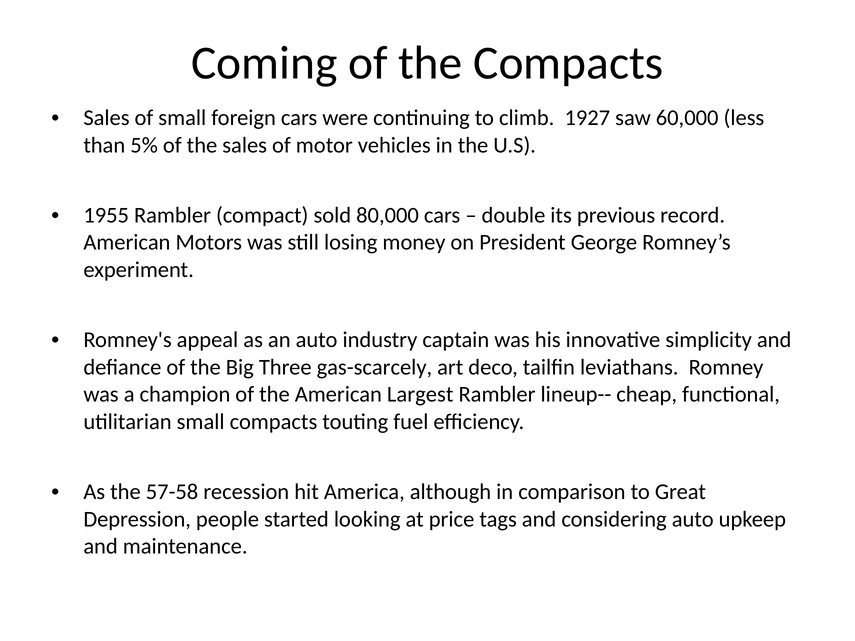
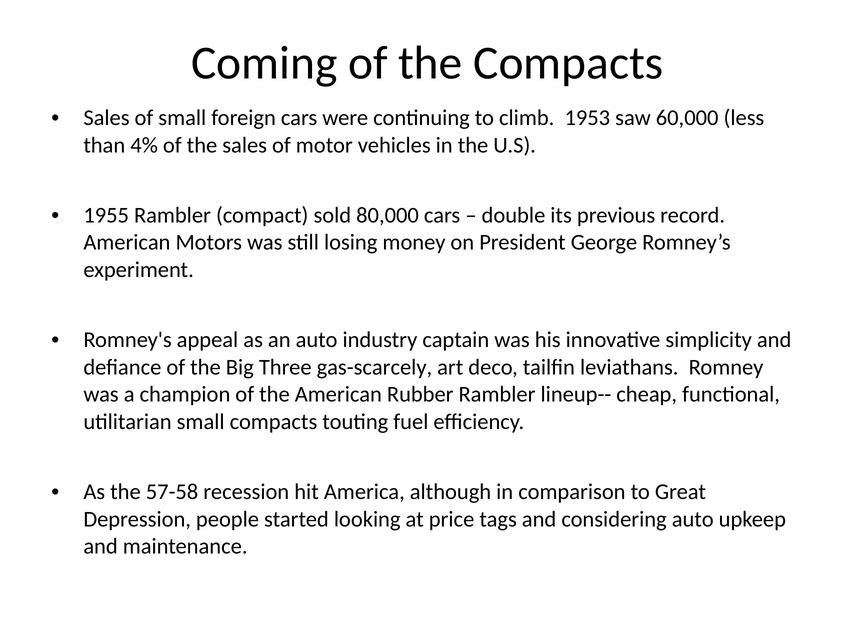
1927: 1927 -> 1953
5%: 5% -> 4%
Largest: Largest -> Rubber
